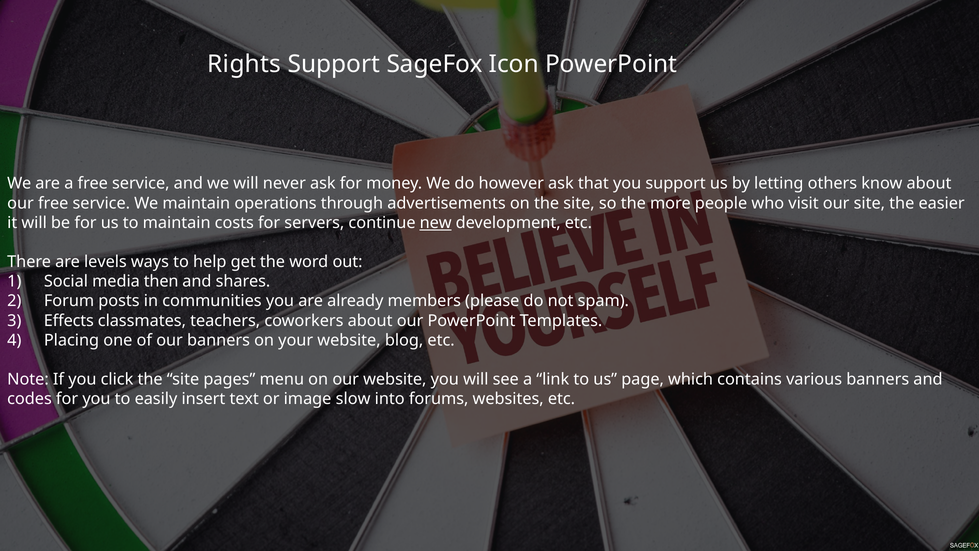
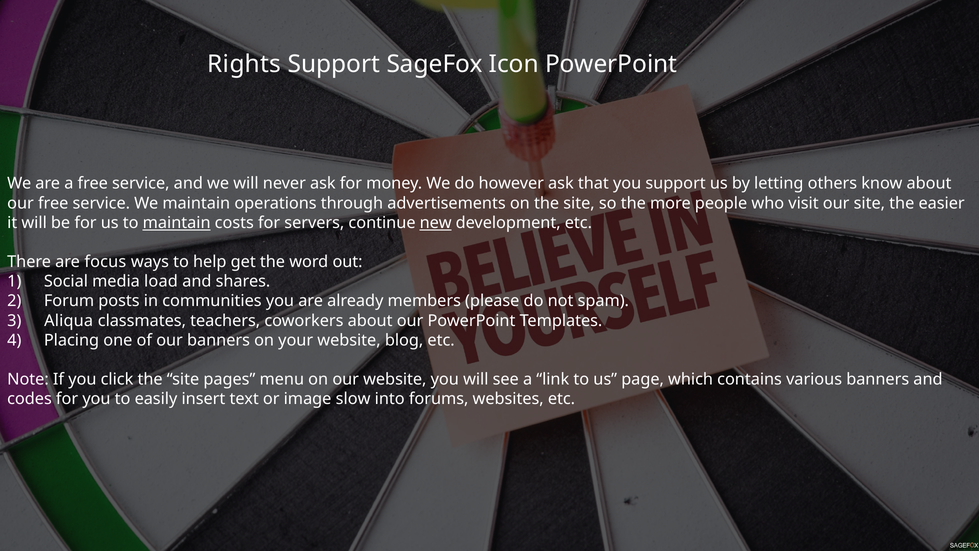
maintain at (177, 223) underline: none -> present
levels: levels -> focus
then: then -> load
Effects: Effects -> Aliqua
